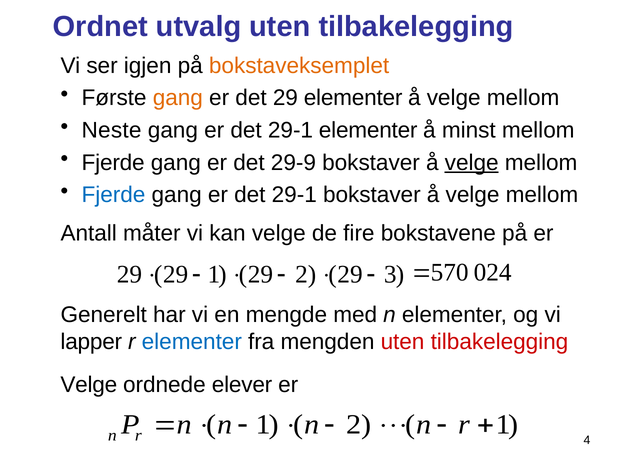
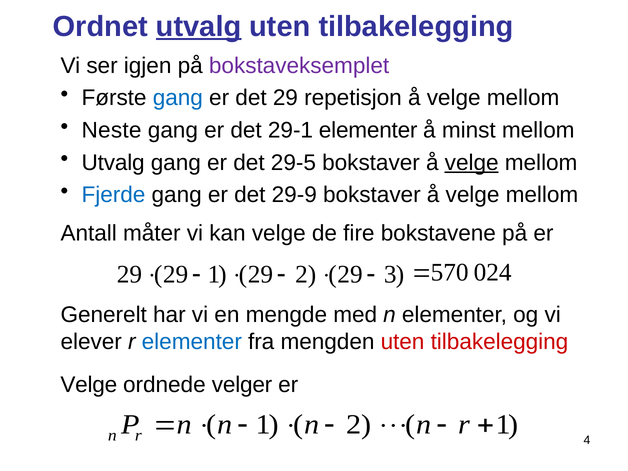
utvalg at (199, 27) underline: none -> present
bokstaveksemplet colour: orange -> purple
gang at (178, 98) colour: orange -> blue
29 elementer: elementer -> repetisjon
Fjerde at (113, 163): Fjerde -> Utvalg
29-9: 29-9 -> 29-5
29-1 at (294, 195): 29-1 -> 29-9
lapper: lapper -> elever
elever: elever -> velger
